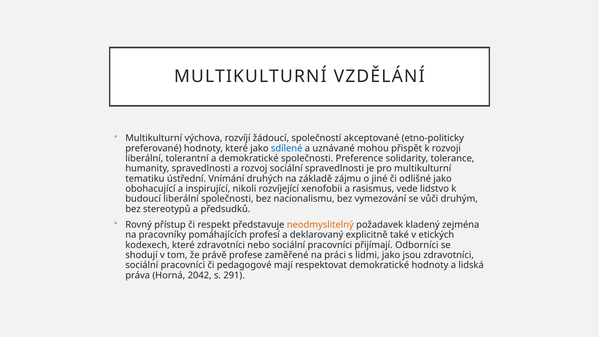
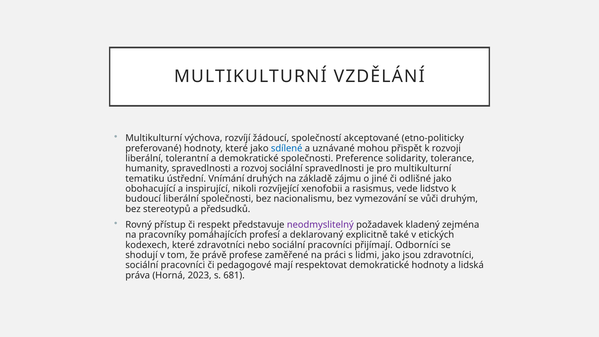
neodmyslitelný colour: orange -> purple
2042: 2042 -> 2023
291: 291 -> 681
